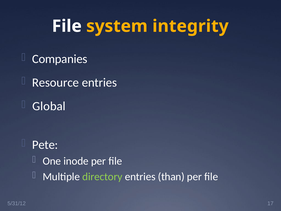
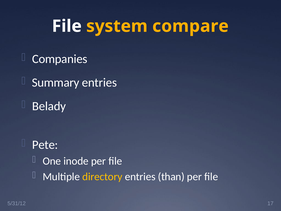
integrity: integrity -> compare
Resource: Resource -> Summary
Global: Global -> Belady
directory colour: light green -> yellow
